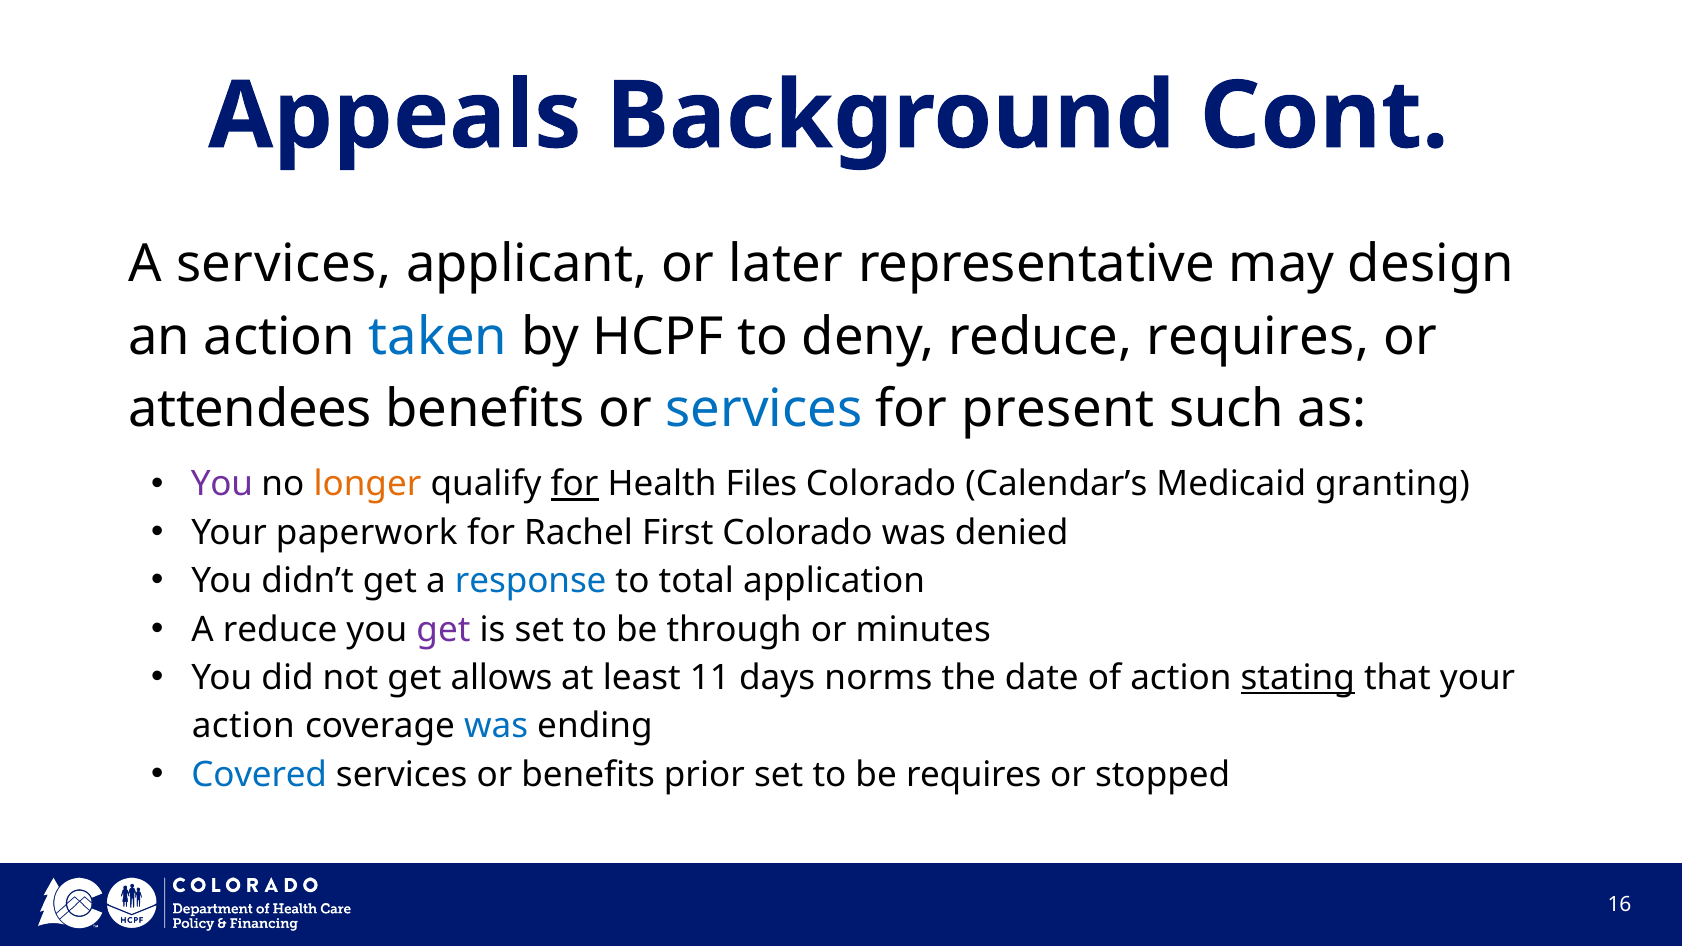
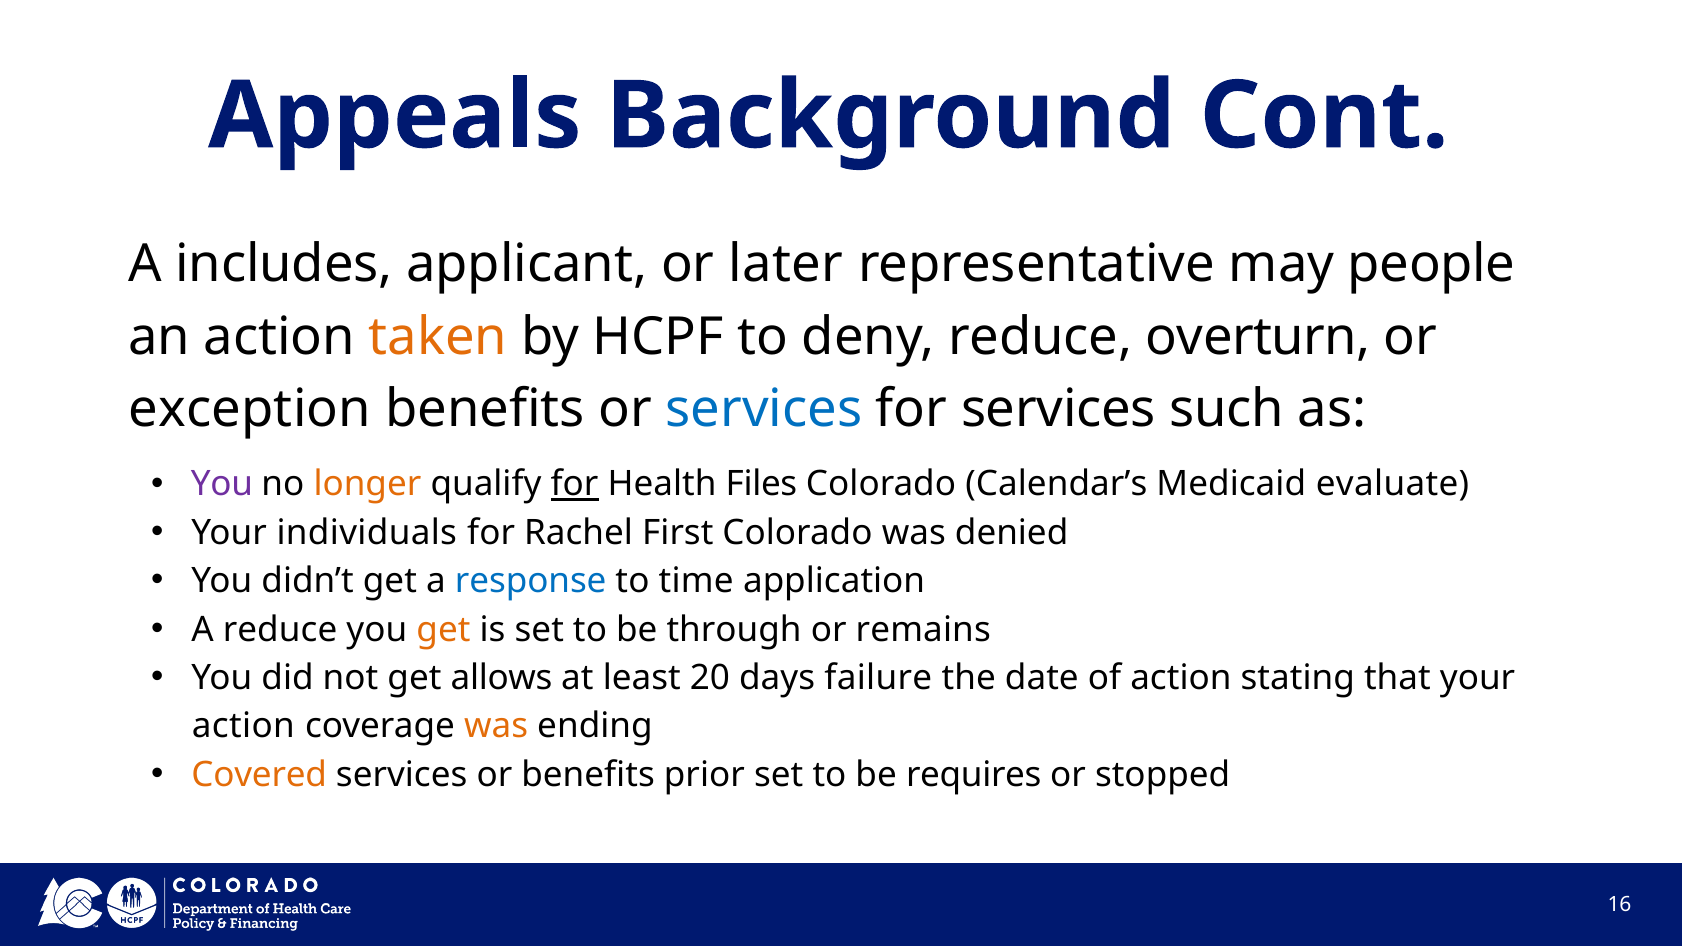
A services: services -> includes
design: design -> people
taken colour: blue -> orange
reduce requires: requires -> overturn
attendees: attendees -> exception
for present: present -> services
granting: granting -> evaluate
paperwork: paperwork -> individuals
total: total -> time
get at (443, 630) colour: purple -> orange
minutes: minutes -> remains
11: 11 -> 20
norms: norms -> failure
stating underline: present -> none
was at (496, 726) colour: blue -> orange
Covered colour: blue -> orange
